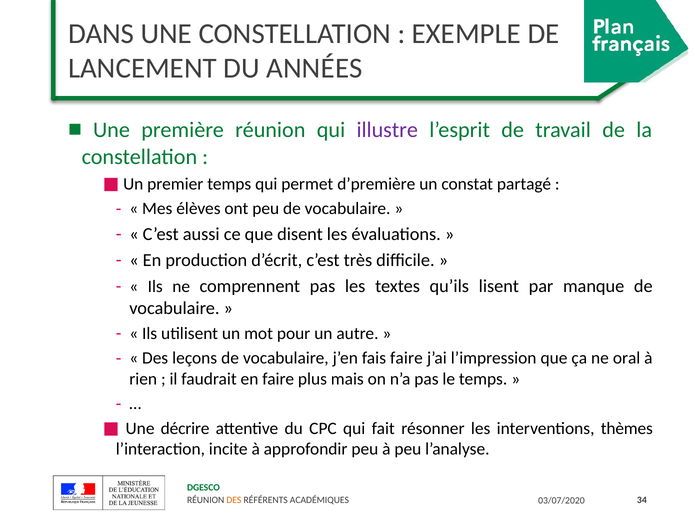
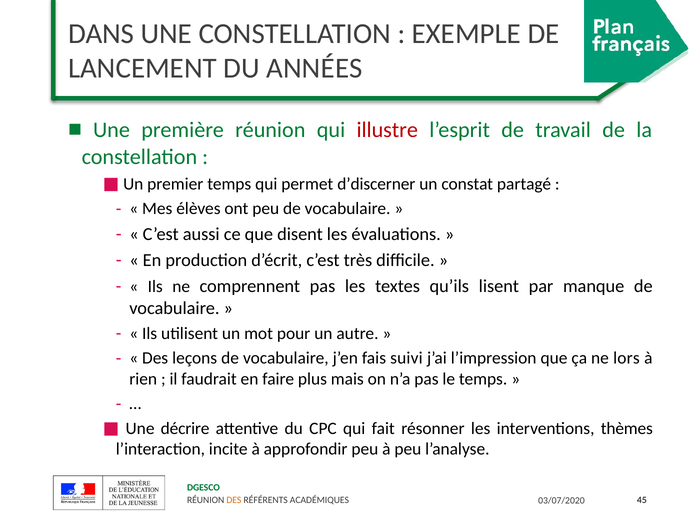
illustre colour: purple -> red
d’première: d’première -> d’discerner
fais faire: faire -> suivi
oral: oral -> lors
34: 34 -> 45
